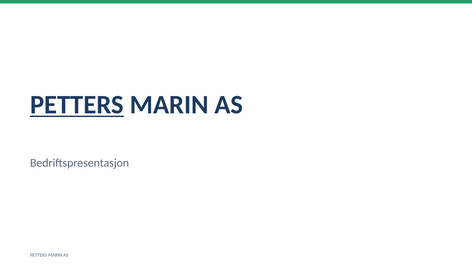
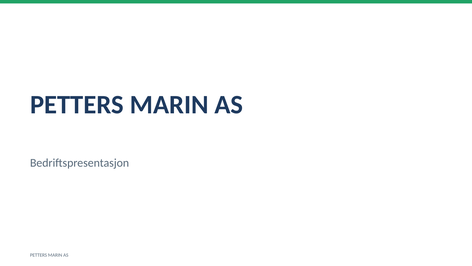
PETTERS at (77, 105) underline: present -> none
